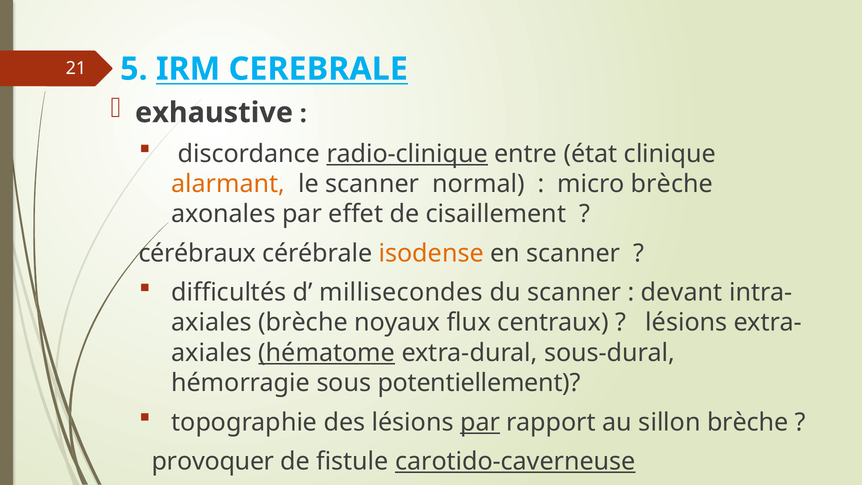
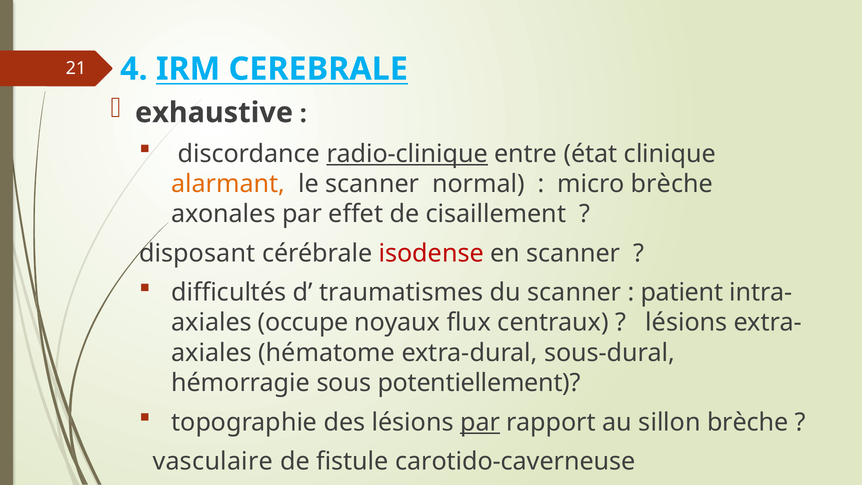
5: 5 -> 4
cérébraux: cérébraux -> disposant
isodense colour: orange -> red
millisecondes: millisecondes -> traumatismes
devant: devant -> patient
brèche at (303, 323): brèche -> occupe
hématome underline: present -> none
provoquer: provoquer -> vasculaire
carotido-caverneuse underline: present -> none
